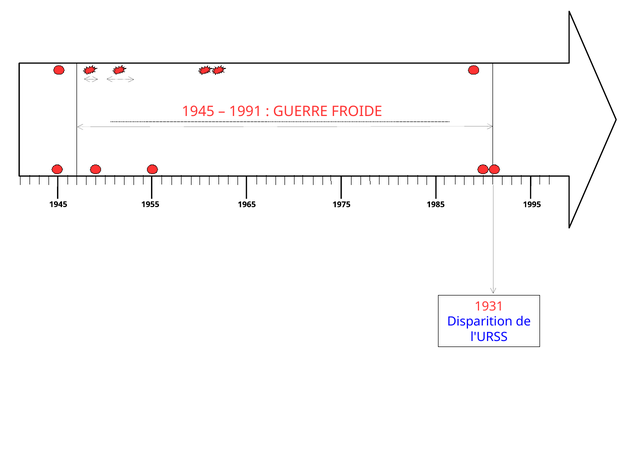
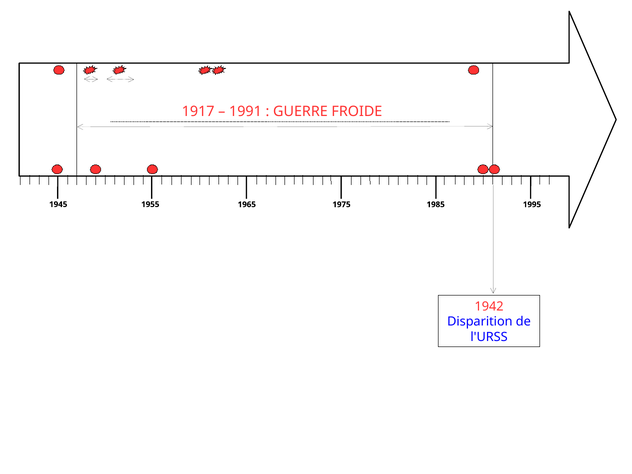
1945 at (198, 112): 1945 -> 1917
1931: 1931 -> 1942
